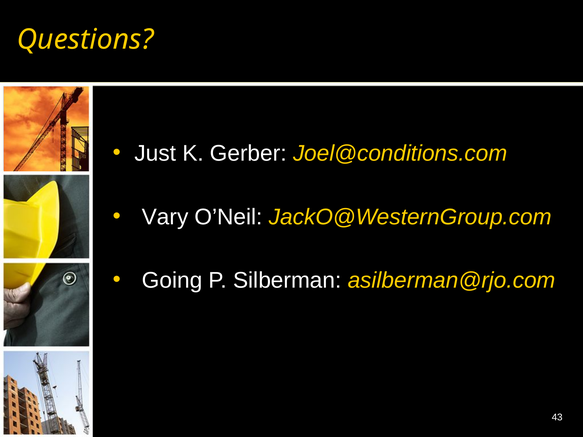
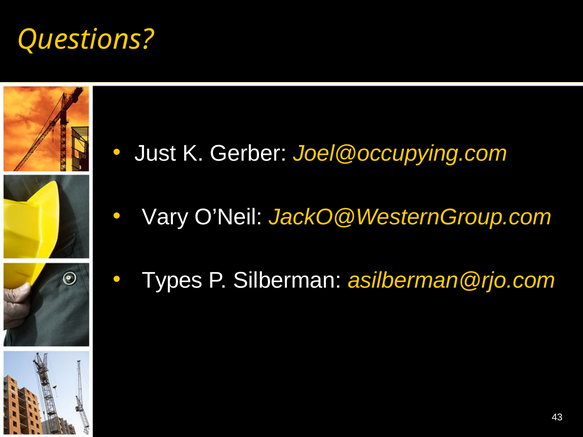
Joel@conditions.com: Joel@conditions.com -> Joel@occupying.com
Going: Going -> Types
